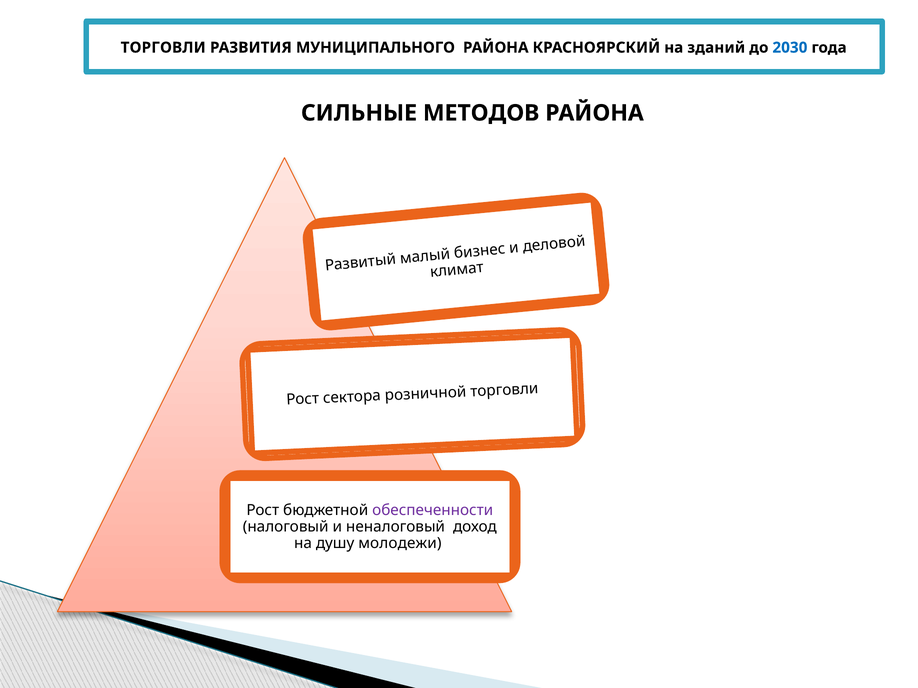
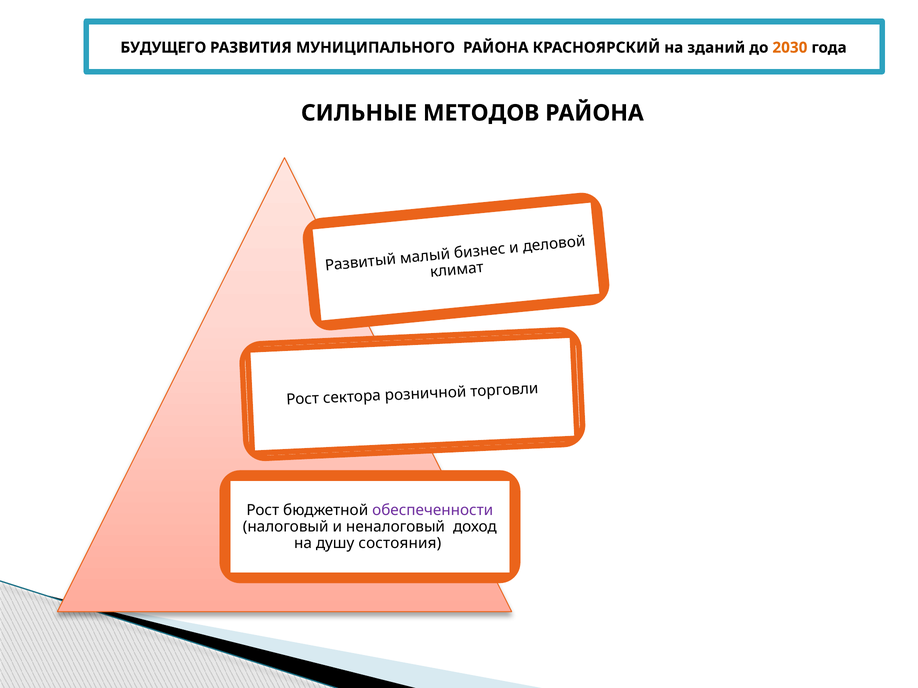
ТОРГОВЛИ at (163, 48): ТОРГОВЛИ -> БУДУЩЕГО
2030 colour: blue -> orange
молодежи: молодежи -> состояния
